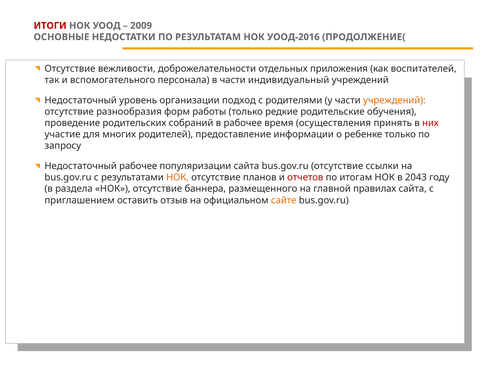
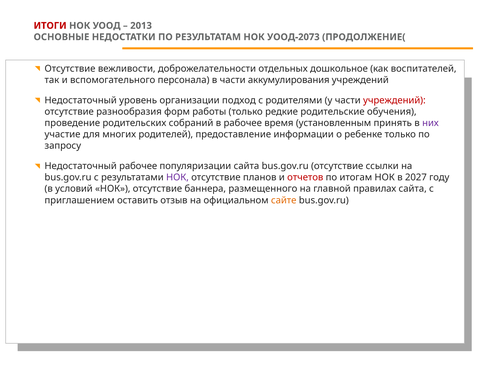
2009: 2009 -> 2013
УООД-2016: УООД-2016 -> УООД-2073
приложения: приложения -> дошкольное
индивидуальный: индивидуальный -> аккумулирования
учреждений at (394, 100) colour: orange -> red
осуществления: осуществления -> установленным
них colour: red -> purple
НОК at (177, 178) colour: orange -> purple
2043: 2043 -> 2027
раздела: раздела -> условий
